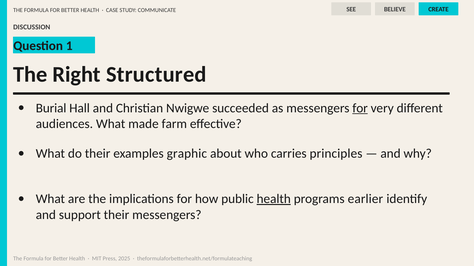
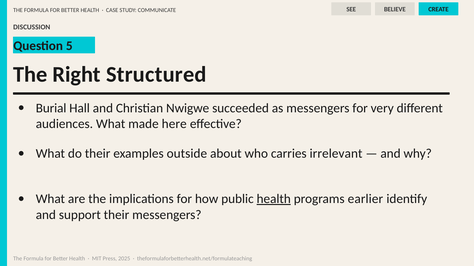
1: 1 -> 5
for at (360, 108) underline: present -> none
farm: farm -> here
graphic: graphic -> outside
principles: principles -> irrelevant
